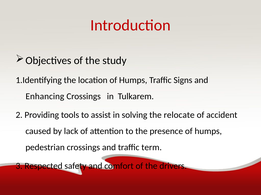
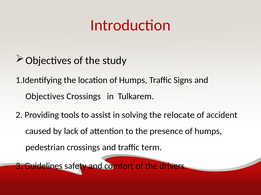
Enhancing at (45, 97): Enhancing -> Objectives
Respected: Respected -> Guidelines
